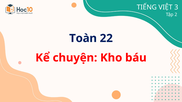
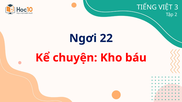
Toàn: Toàn -> Ngơi
